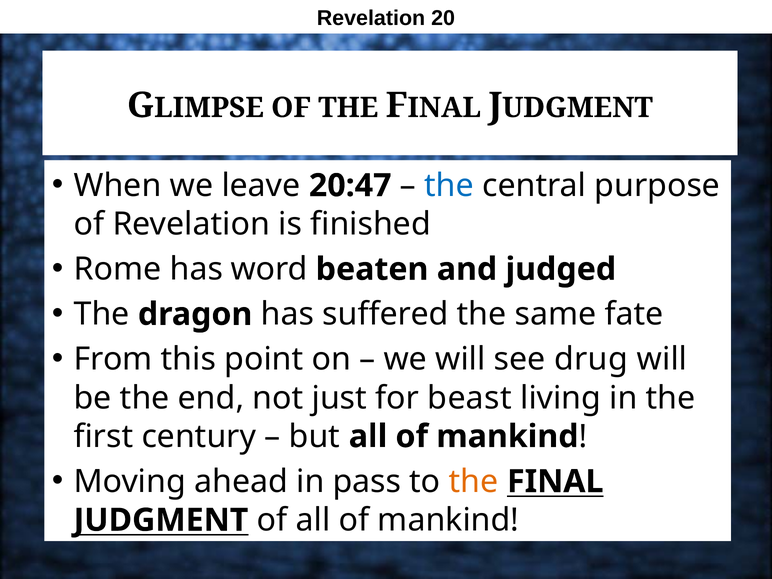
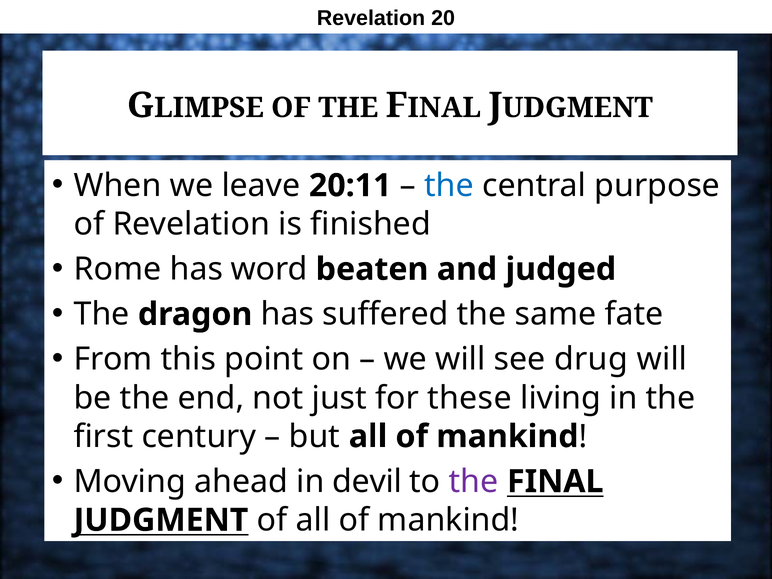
20:47: 20:47 -> 20:11
beast: beast -> these
pass: pass -> devil
the at (473, 482) colour: orange -> purple
